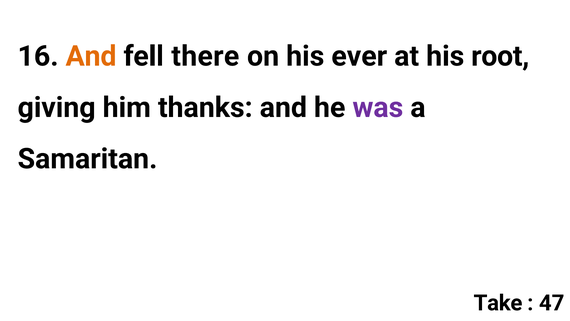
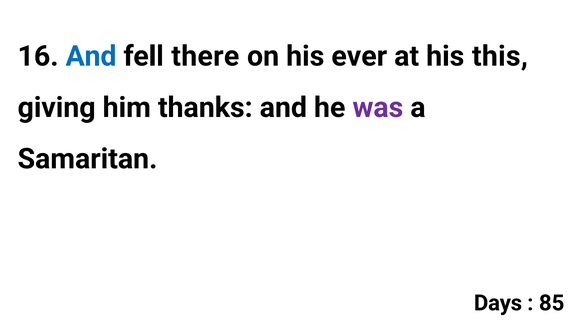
And at (91, 56) colour: orange -> blue
root: root -> this
Take: Take -> Days
47: 47 -> 85
